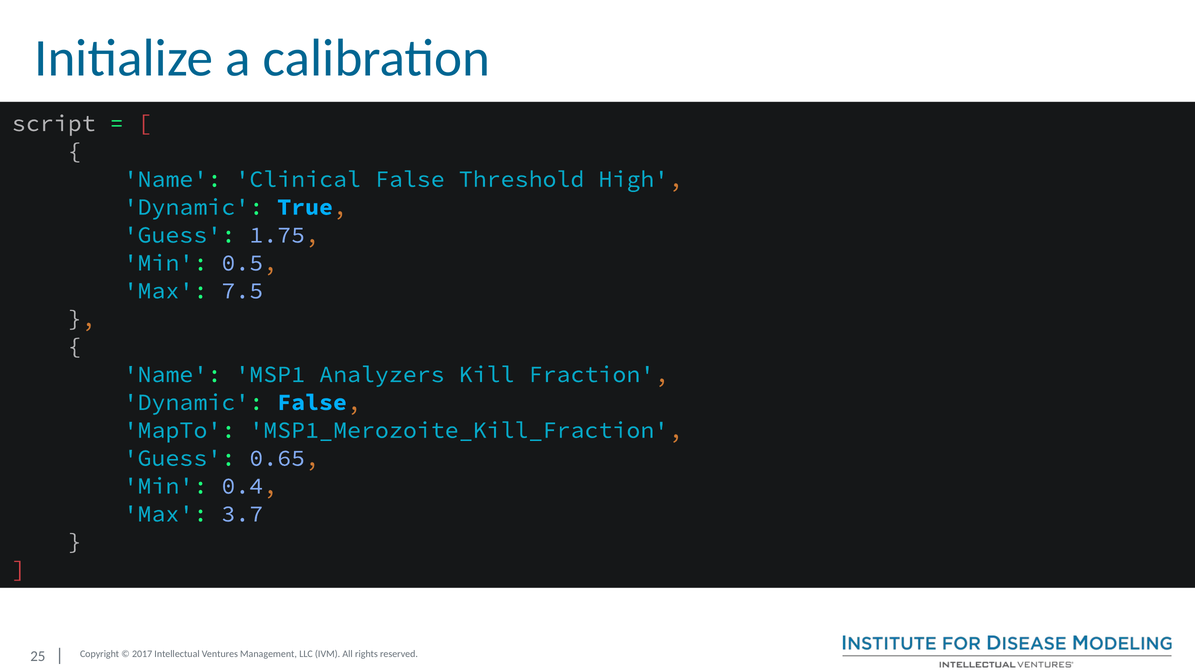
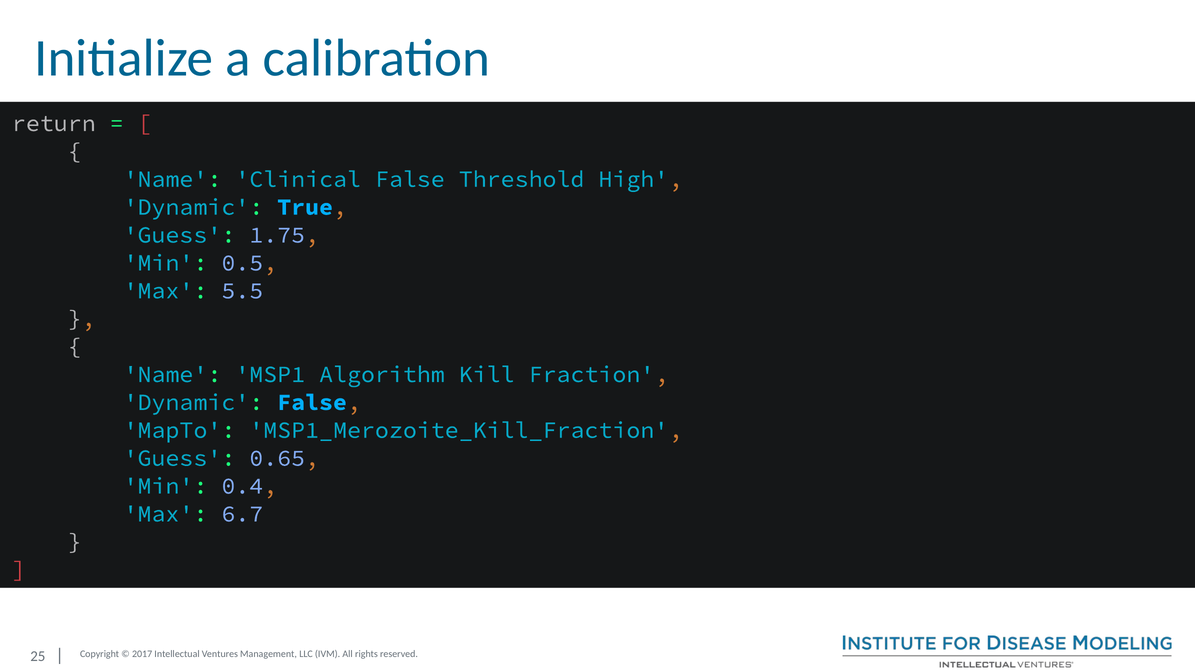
script: script -> return
7.5: 7.5 -> 5.5
Analyzers: Analyzers -> Algorithm
3.7: 3.7 -> 6.7
